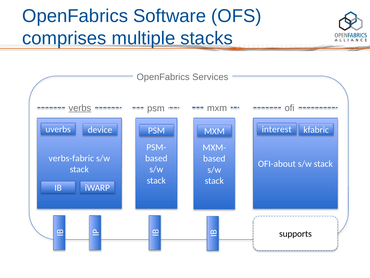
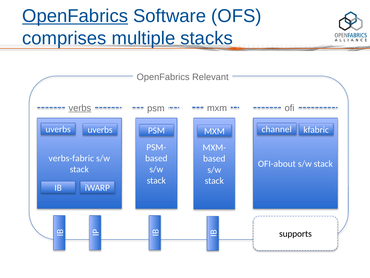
OpenFabrics at (75, 16) underline: none -> present
Services: Services -> Relevant
uverbs device: device -> uverbs
interest: interest -> channel
